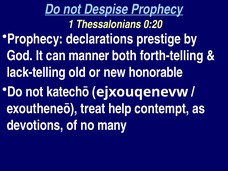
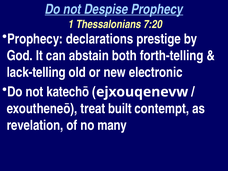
0:20: 0:20 -> 7:20
manner: manner -> abstain
honorable: honorable -> electronic
help: help -> built
devotions: devotions -> revelation
